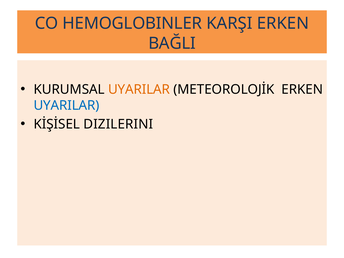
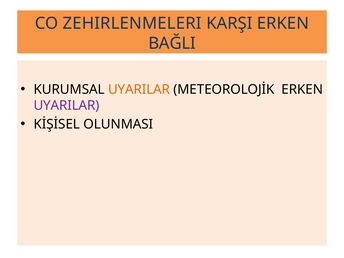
HEMOGLOBINLER: HEMOGLOBINLER -> ZEHIRLENMELERI
UYARILAR at (66, 106) colour: blue -> purple
DIZILERINI: DIZILERINI -> OLUNMASI
